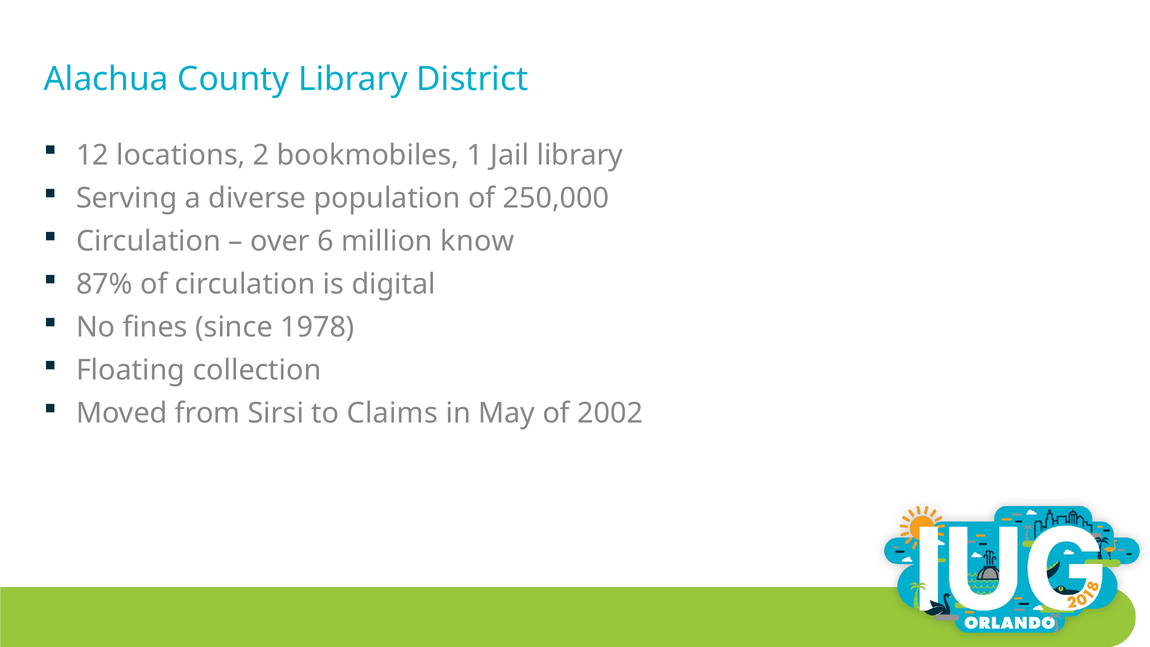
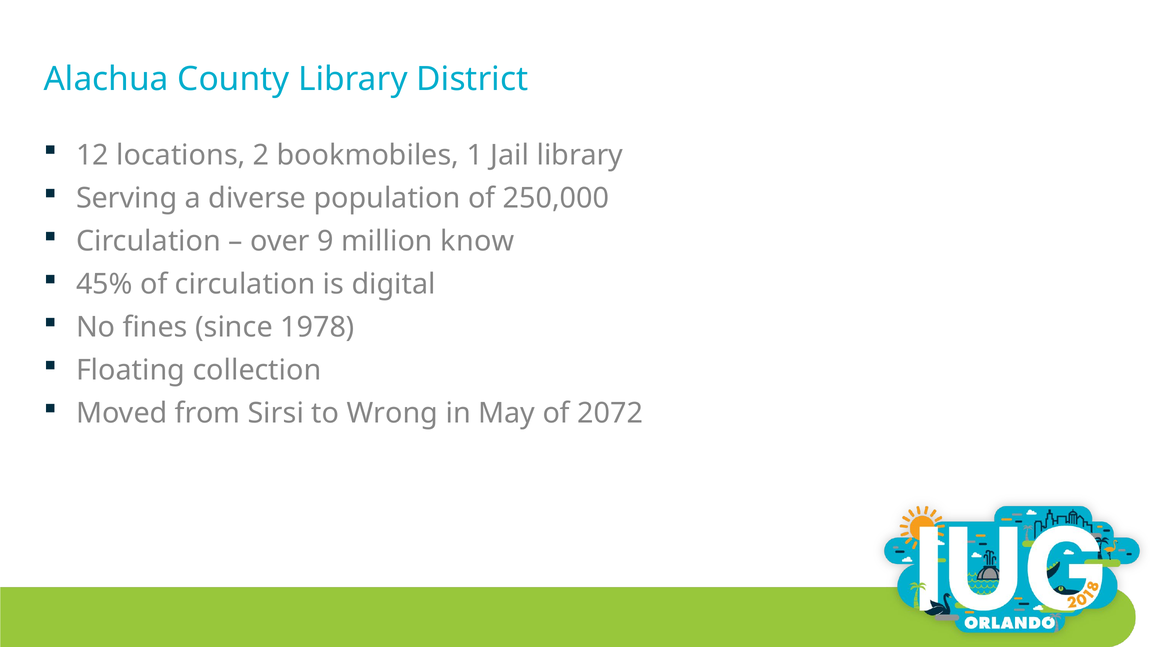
6: 6 -> 9
87%: 87% -> 45%
Claims: Claims -> Wrong
2002: 2002 -> 2072
